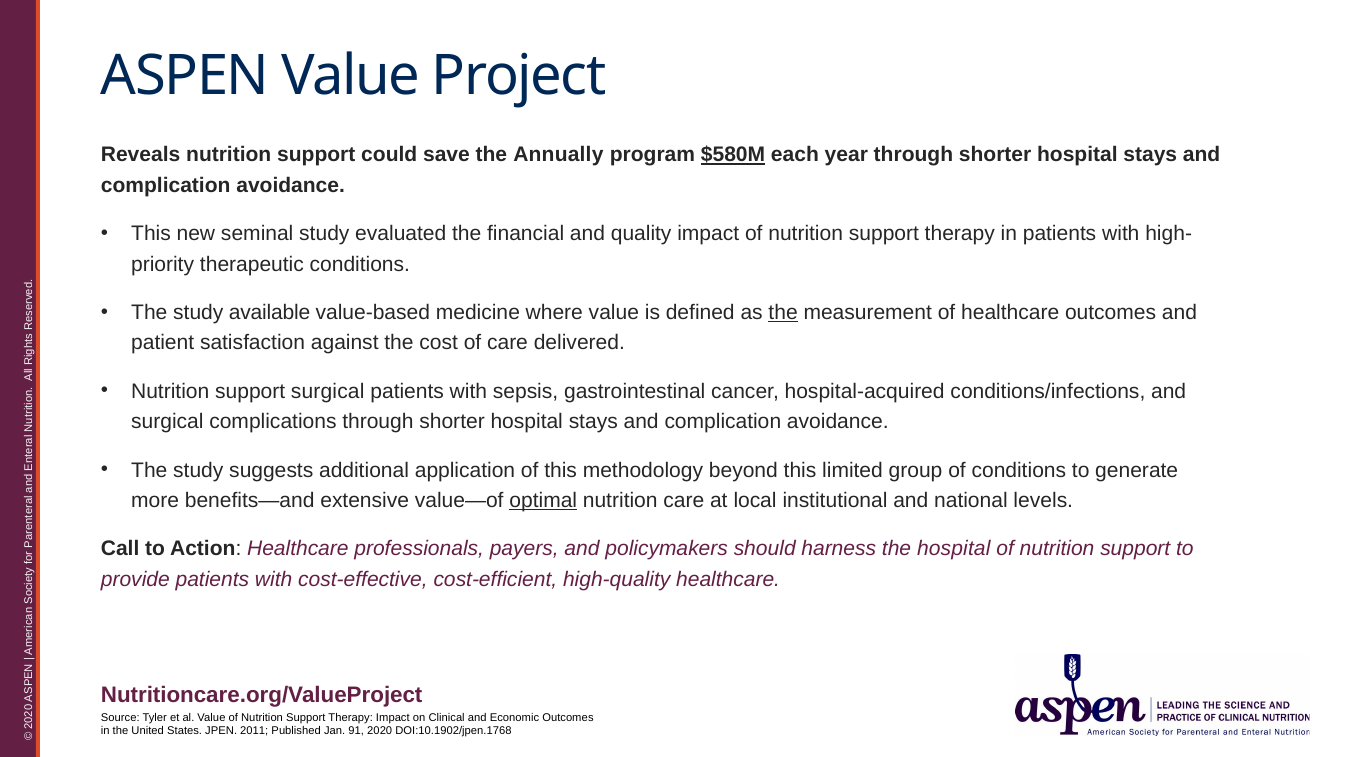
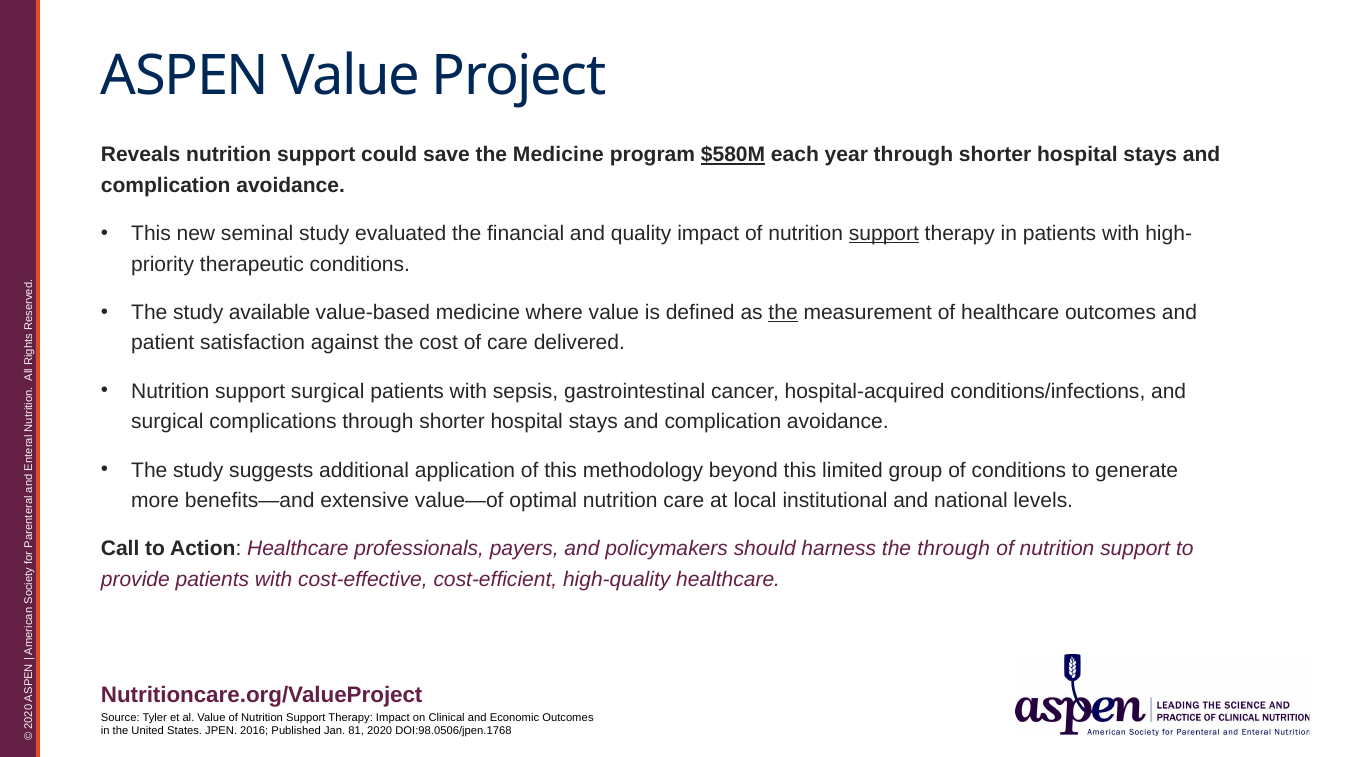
the Annually: Annually -> Medicine
support at (884, 234) underline: none -> present
optimal underline: present -> none
the hospital: hospital -> through
2011: 2011 -> 2016
91: 91 -> 81
DOI:10.1902/jpen.1768: DOI:10.1902/jpen.1768 -> DOI:98.0506/jpen.1768
